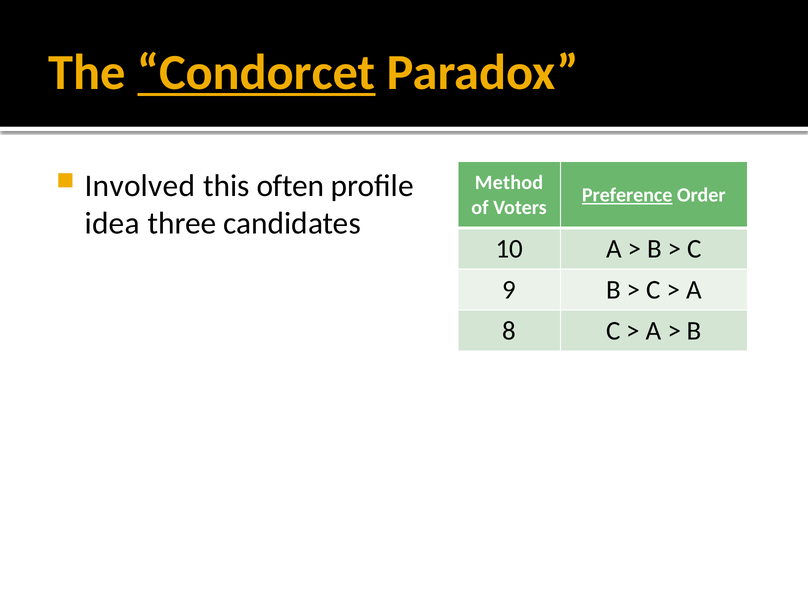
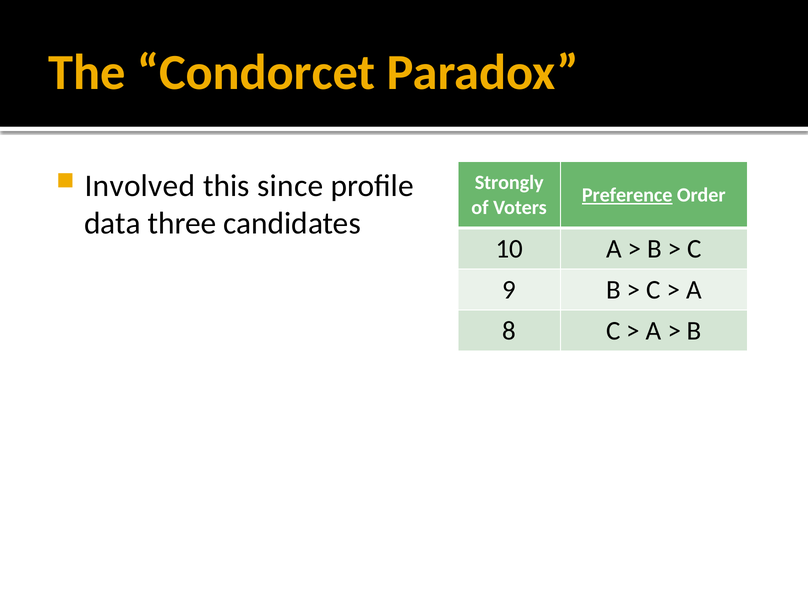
Condorcet underline: present -> none
often: often -> since
Method: Method -> Strongly
idea: idea -> data
